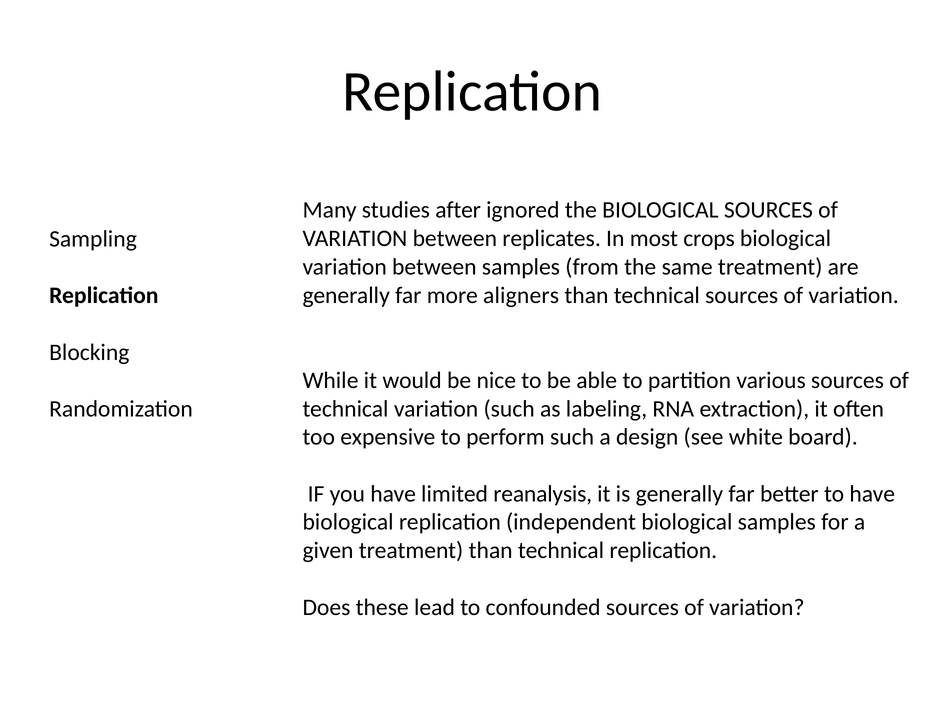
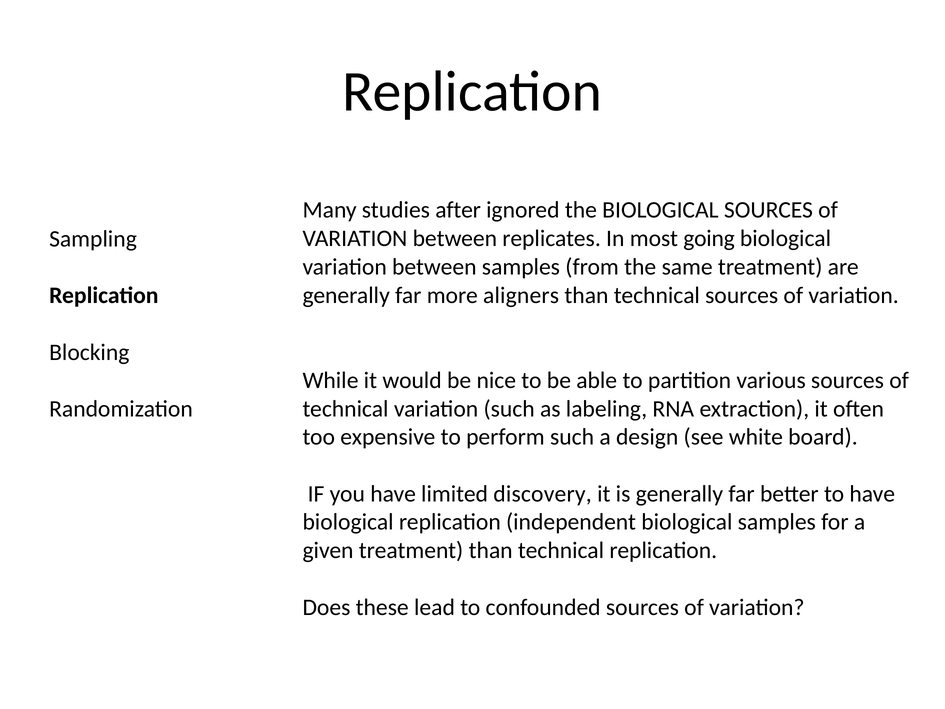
crops: crops -> going
reanalysis: reanalysis -> discovery
